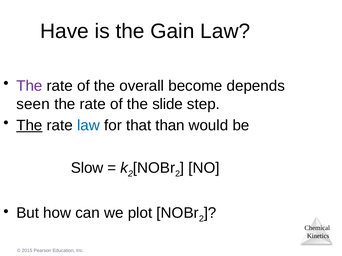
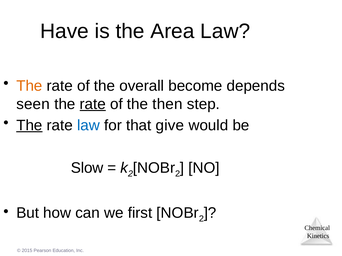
Gain: Gain -> Area
The at (29, 86) colour: purple -> orange
rate at (93, 104) underline: none -> present
slide: slide -> then
than: than -> give
plot: plot -> first
